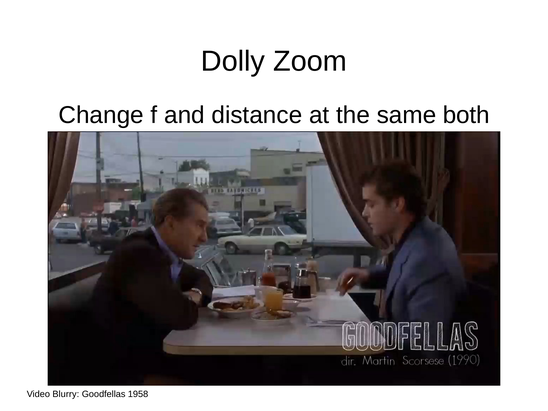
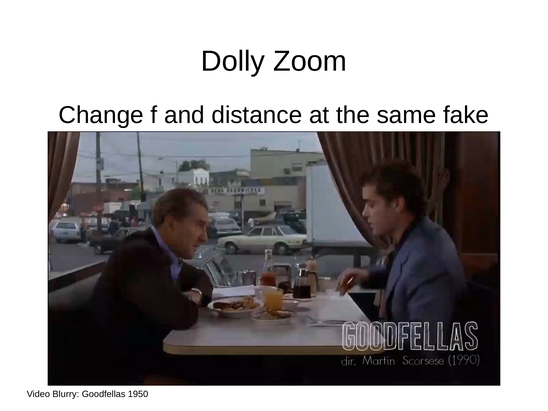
both: both -> fake
1958: 1958 -> 1950
